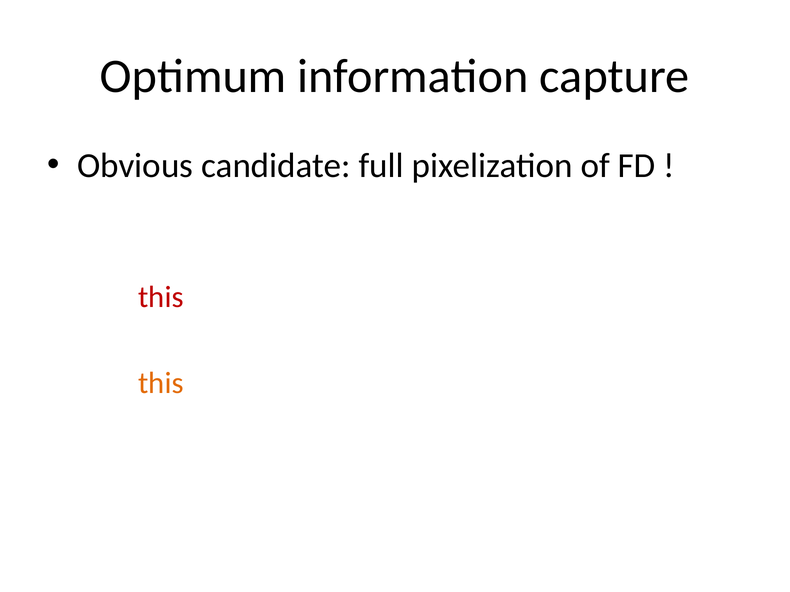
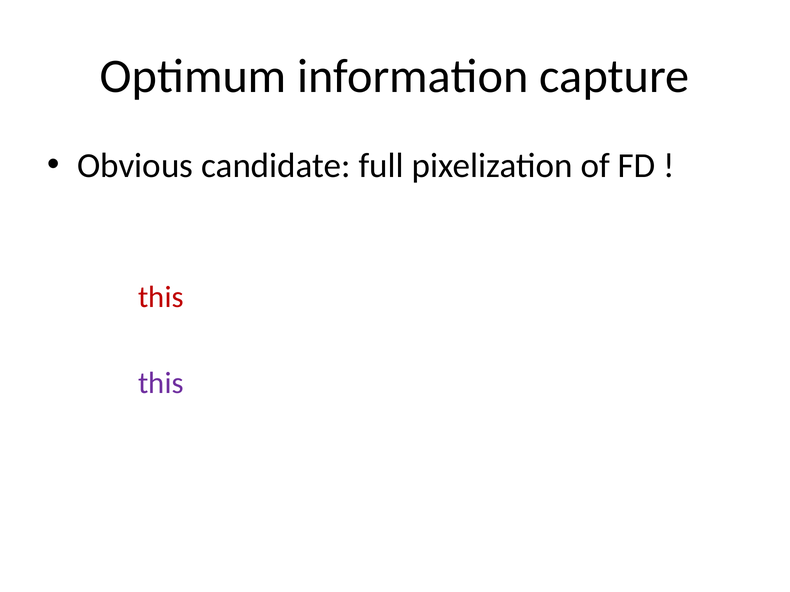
this at (161, 383) colour: orange -> purple
